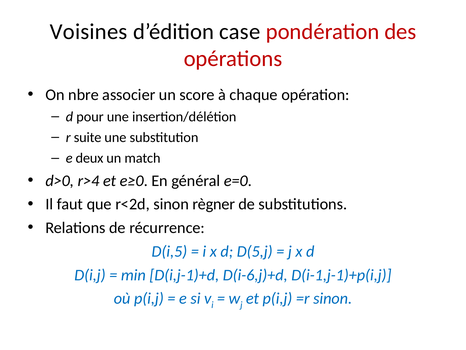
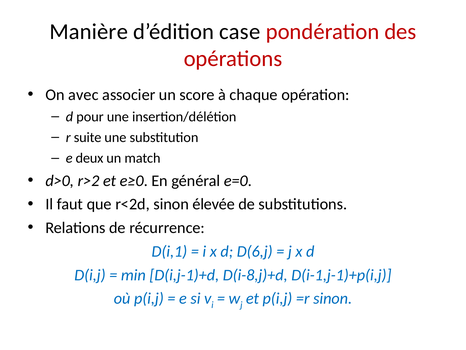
Voisines: Voisines -> Manière
nbre: nbre -> avec
r>4: r>4 -> r>2
règner: règner -> élevée
D(i,5: D(i,5 -> D(i,1
D(5,j: D(5,j -> D(6,j
D(i-6,j)+d: D(i-6,j)+d -> D(i-8,j)+d
